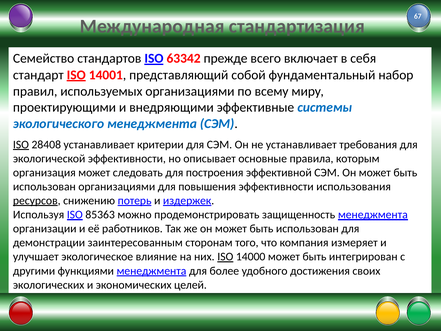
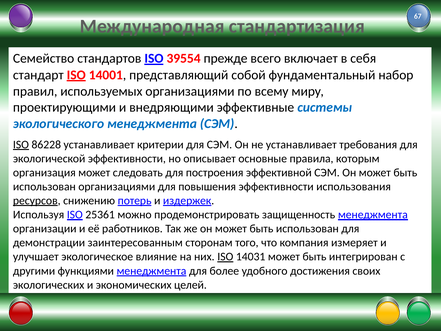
63342: 63342 -> 39554
28408: 28408 -> 86228
85363: 85363 -> 25361
14000: 14000 -> 14031
